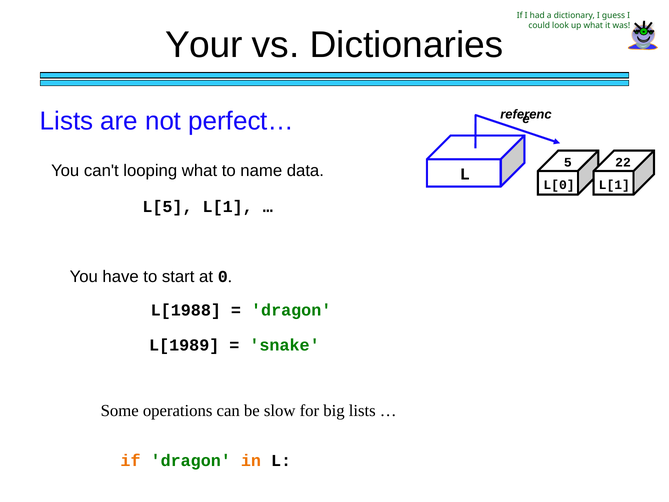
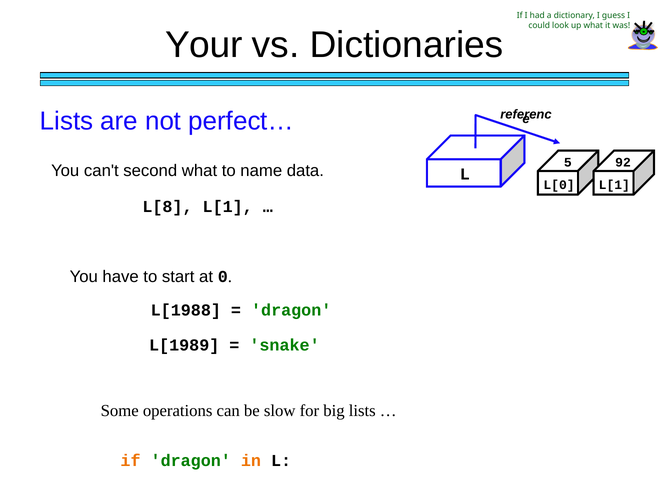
22: 22 -> 92
looping: looping -> second
L[5: L[5 -> L[8
